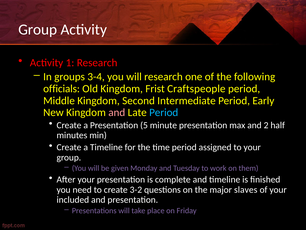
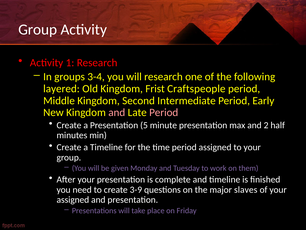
officials: officials -> layered
Period at (164, 112) colour: light blue -> pink
3-2: 3-2 -> 3-9
included at (73, 199): included -> assigned
